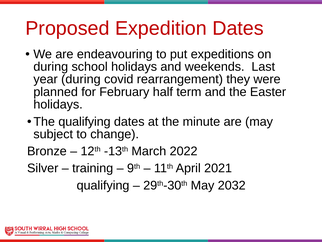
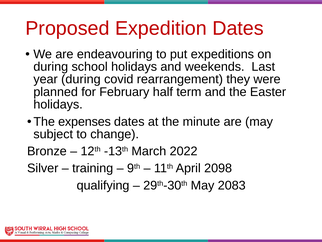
The qualifying: qualifying -> expenses
2021: 2021 -> 2098
2032: 2032 -> 2083
